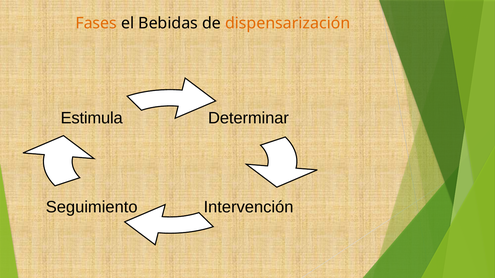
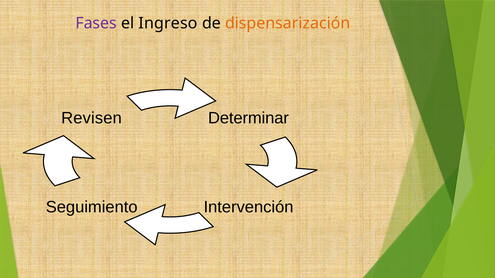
Fases colour: orange -> purple
Bebidas: Bebidas -> Ingreso
Estimula: Estimula -> Revisen
